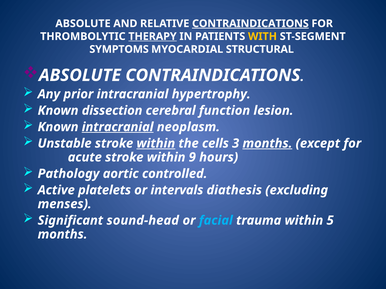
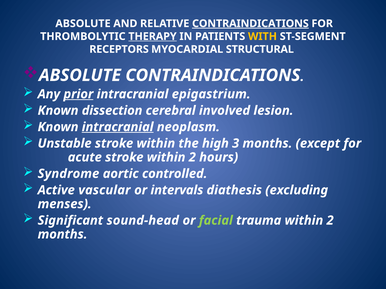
SYMPTOMS: SYMPTOMS -> RECEPTORS
prior underline: none -> present
hypertrophy: hypertrophy -> epigastrium
function: function -> involved
within at (156, 144) underline: present -> none
cells: cells -> high
months at (267, 144) underline: present -> none
stroke within 9: 9 -> 2
Pathology: Pathology -> Syndrome
platelets: platelets -> vascular
facial colour: light blue -> light green
trauma within 5: 5 -> 2
